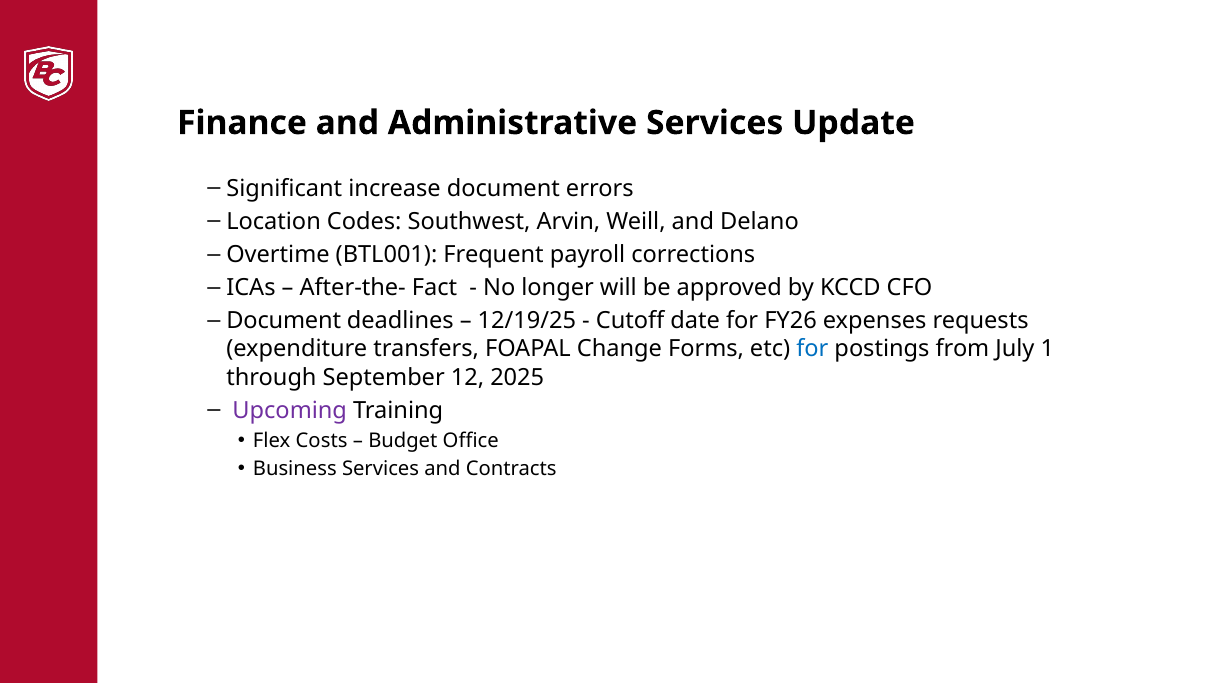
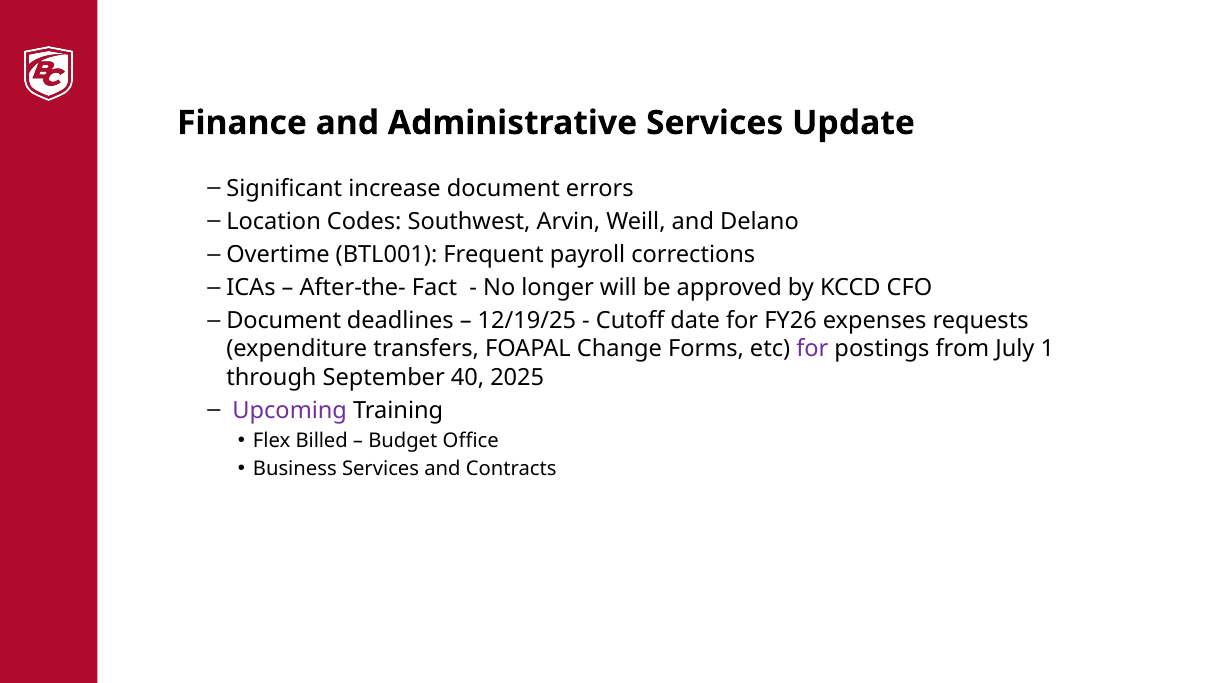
for at (812, 349) colour: blue -> purple
12: 12 -> 40
Costs: Costs -> Billed
